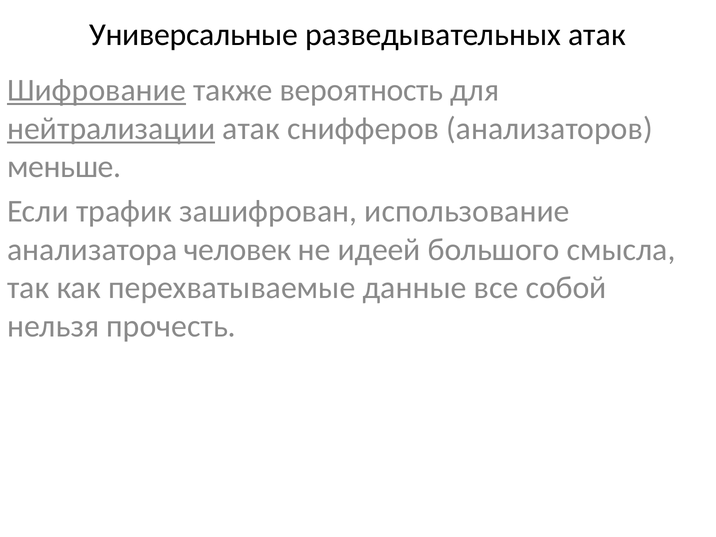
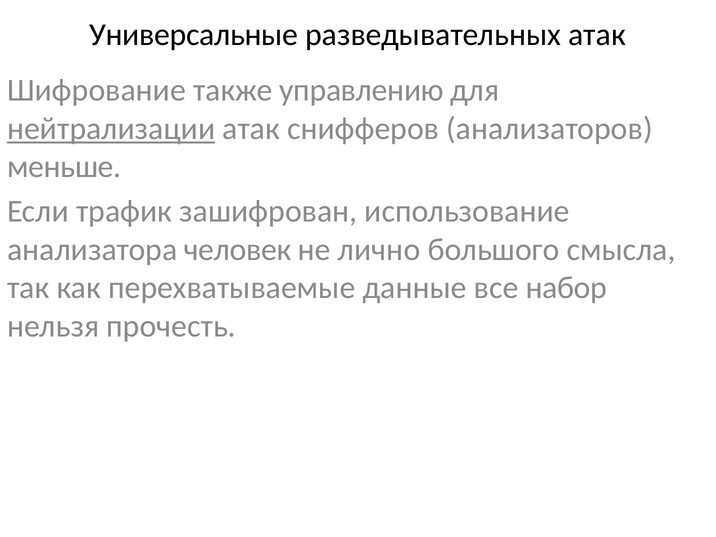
Шифрование underline: present -> none
вероятность: вероятность -> управлению
идеей: идеей -> лично
собой: собой -> набор
